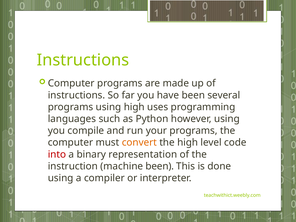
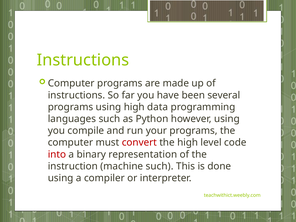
uses: uses -> data
convert colour: orange -> red
machine been: been -> such
